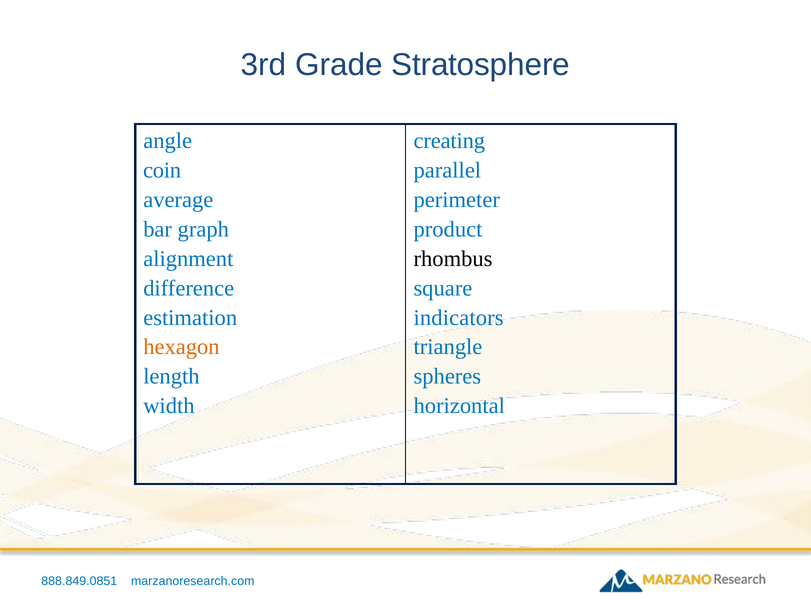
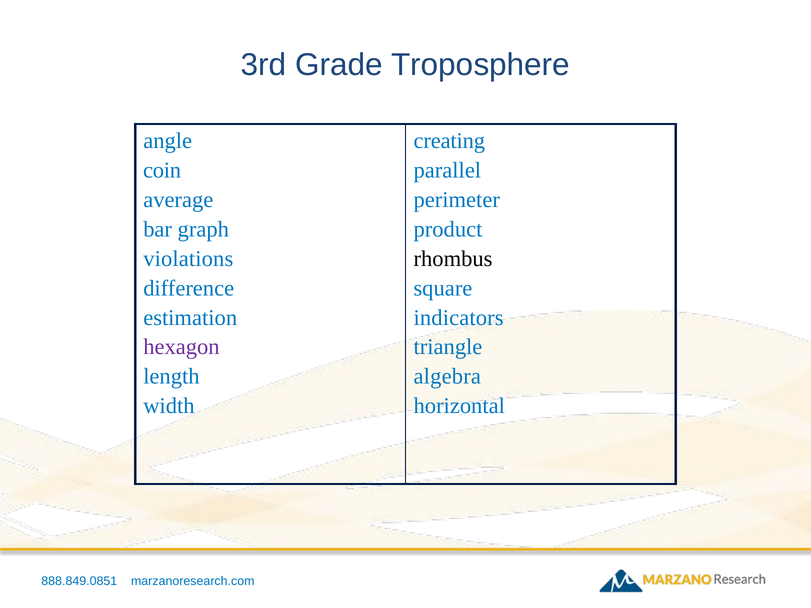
Stratosphere: Stratosphere -> Troposphere
alignment: alignment -> violations
hexagon colour: orange -> purple
spheres: spheres -> algebra
